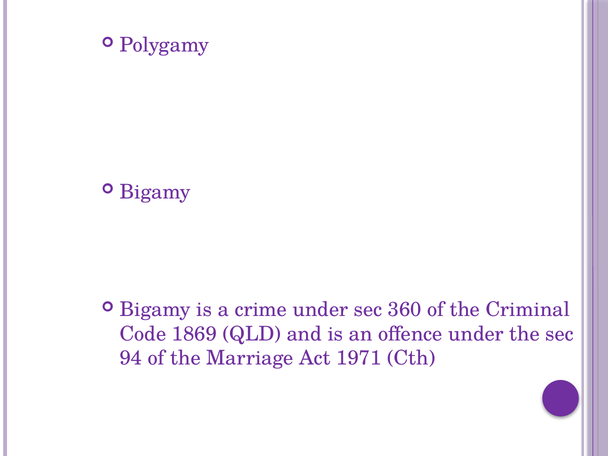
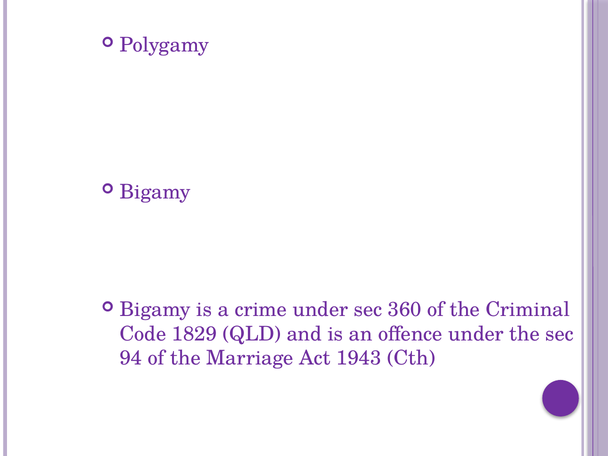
1869: 1869 -> 1829
1971: 1971 -> 1943
